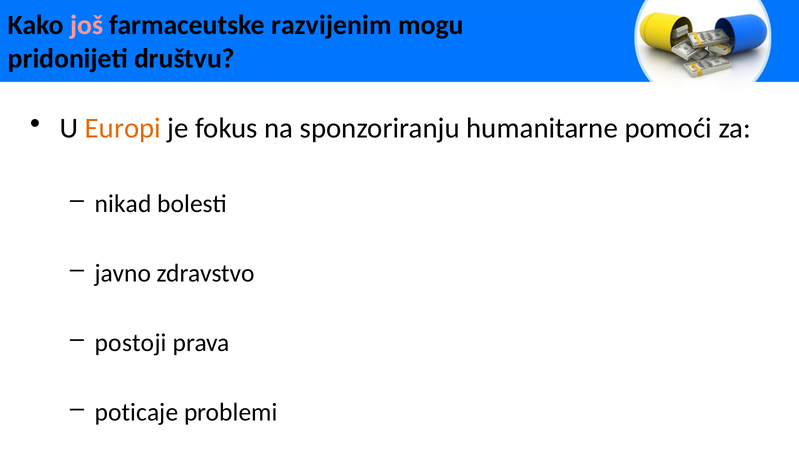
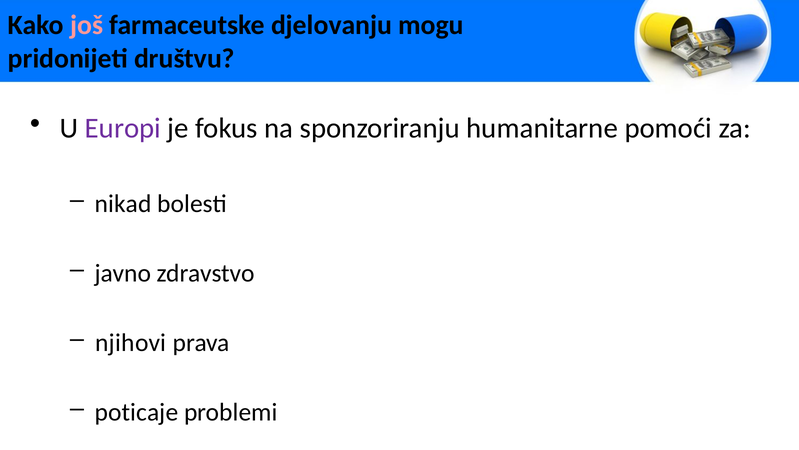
razvijenim: razvijenim -> djelovanju
Europi colour: orange -> purple
postoji: postoji -> njihovi
